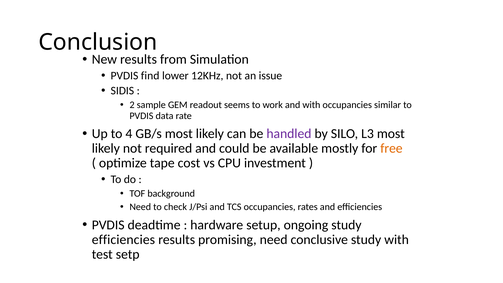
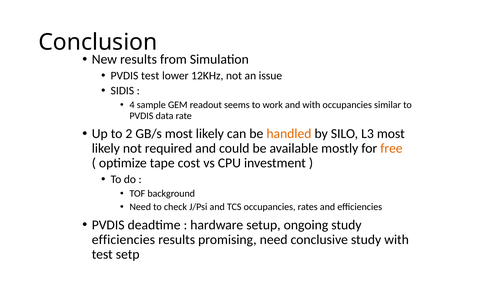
PVDIS find: find -> test
2: 2 -> 4
4: 4 -> 2
handled colour: purple -> orange
